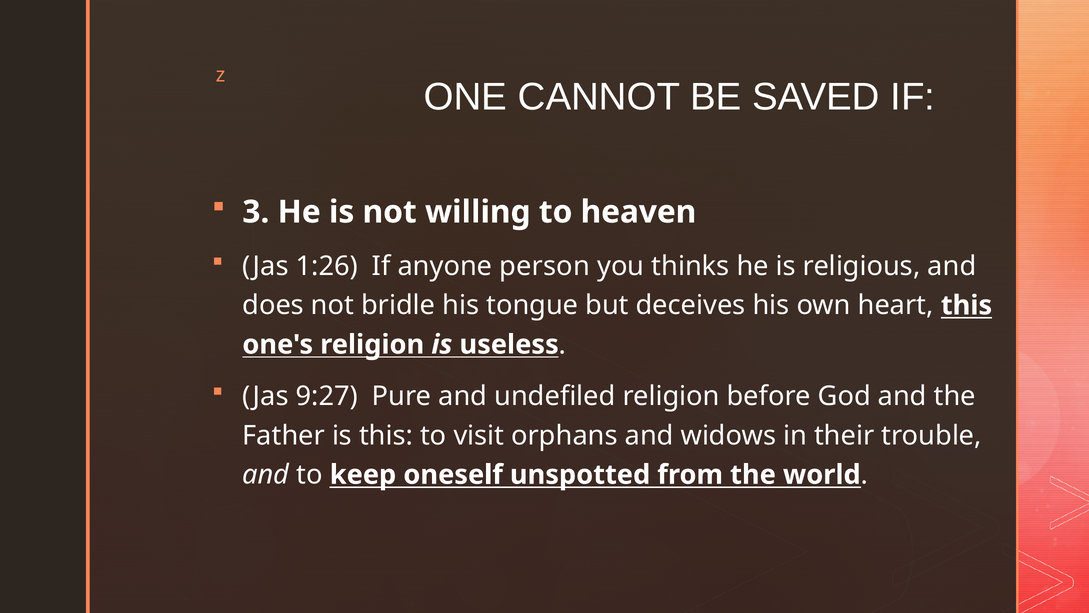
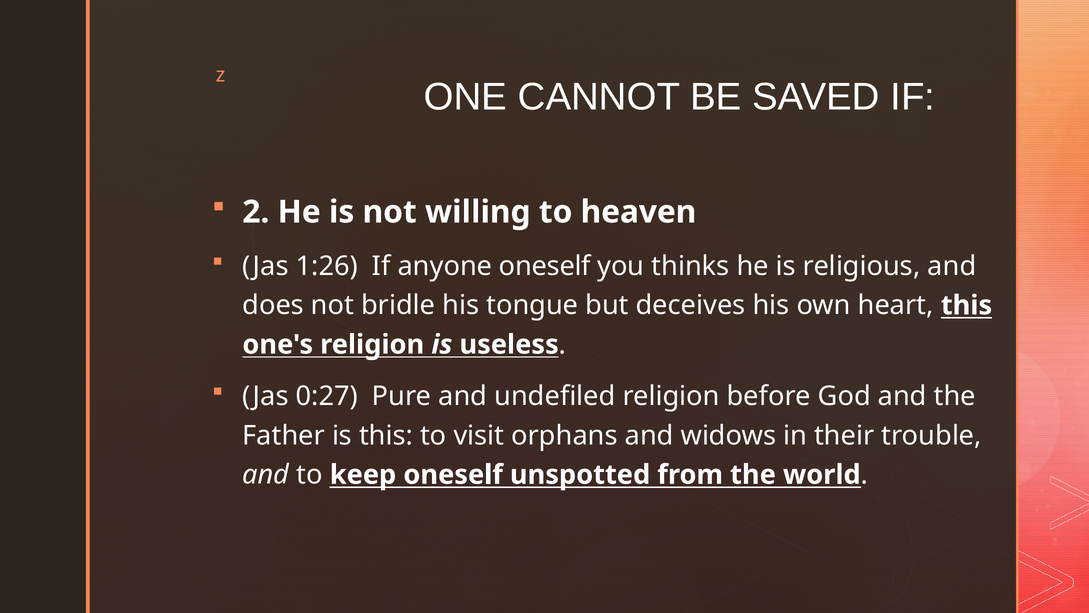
3: 3 -> 2
anyone person: person -> oneself
9:27: 9:27 -> 0:27
